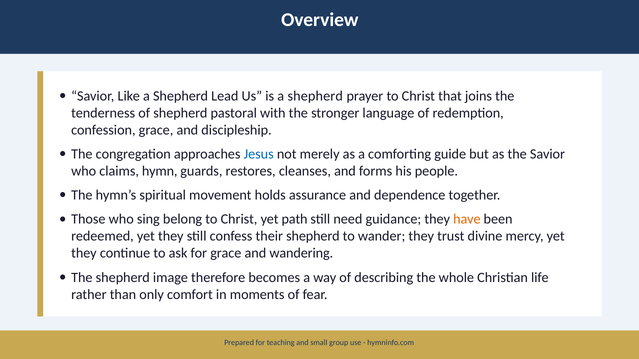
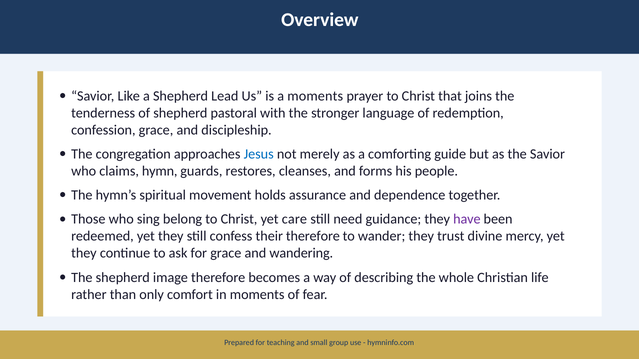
is a shepherd: shepherd -> moments
path: path -> care
have colour: orange -> purple
their shepherd: shepherd -> therefore
